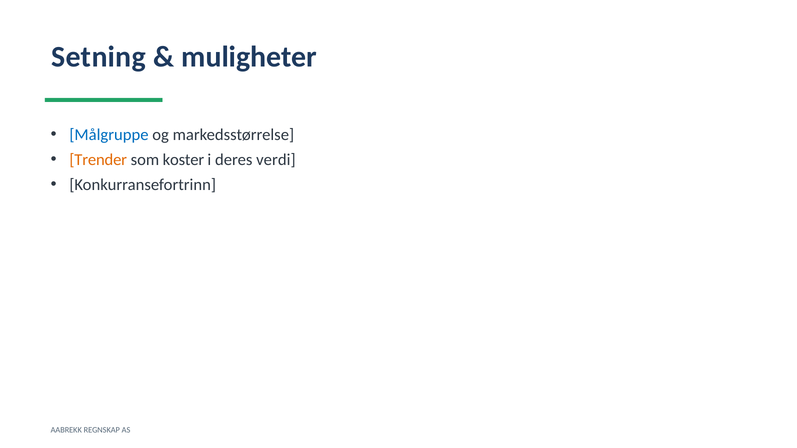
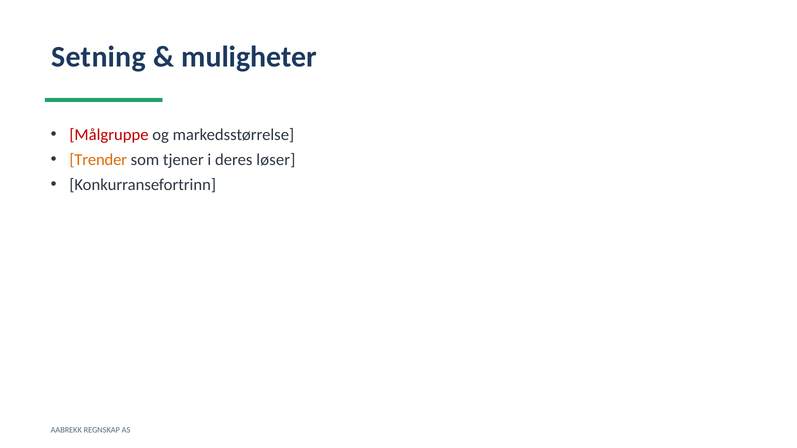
Målgruppe colour: blue -> red
koster: koster -> tjener
verdi: verdi -> løser
